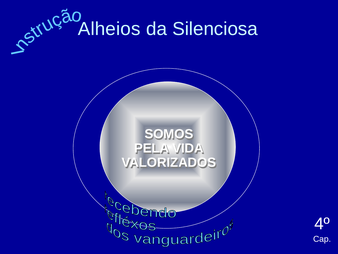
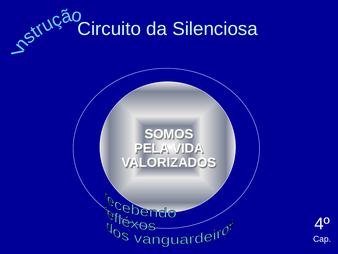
Alheios: Alheios -> Circuito
